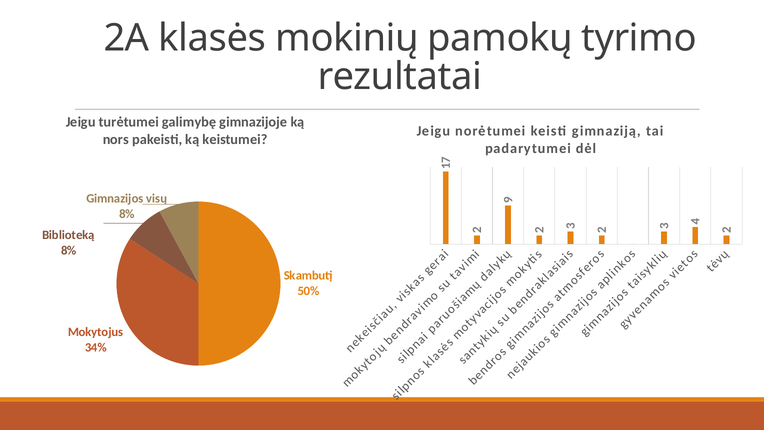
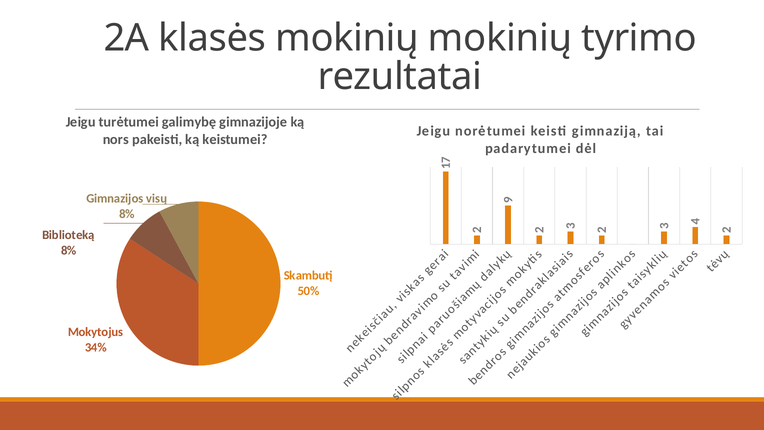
mokinių pamokų: pamokų -> mokinių
